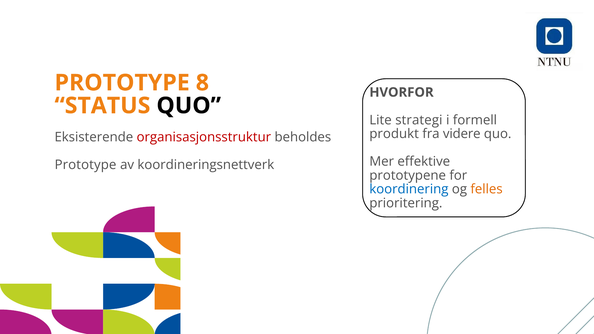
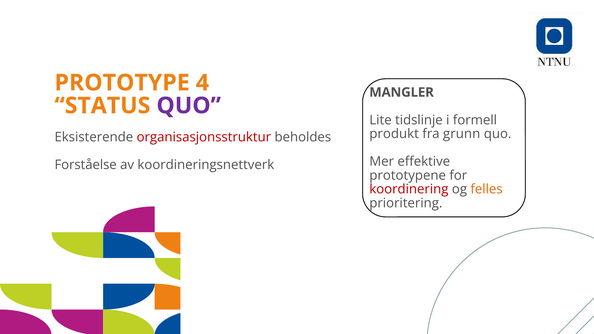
8: 8 -> 4
HVORFOR: HVORFOR -> MANGLER
QUO at (189, 106) colour: black -> purple
strategi: strategi -> tidslinje
videre: videre -> grunn
Prototype at (86, 165): Prototype -> Forståelse
koordinering colour: blue -> red
